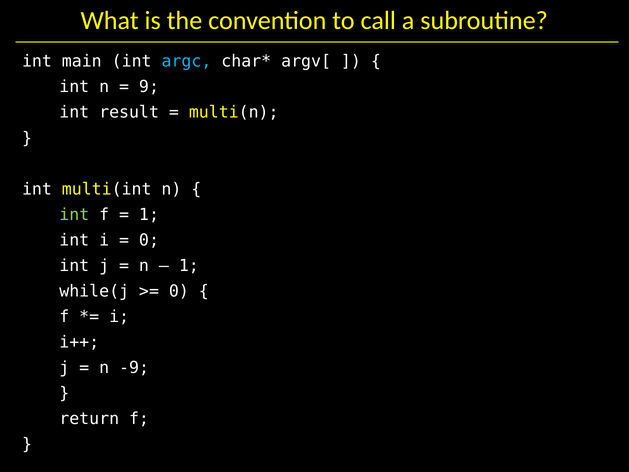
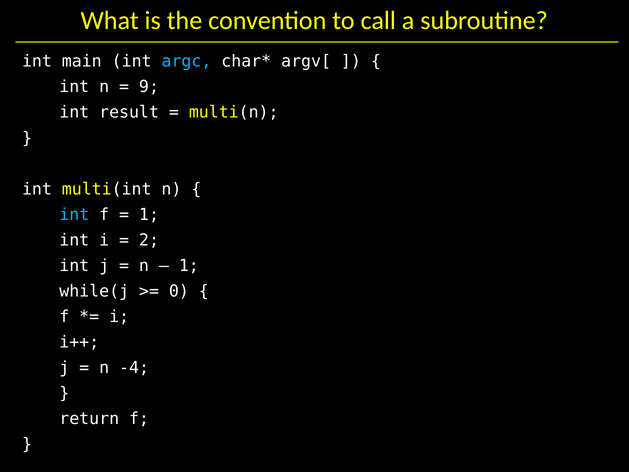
int at (74, 214) colour: light green -> light blue
0 at (149, 240): 0 -> 2
-9: -9 -> -4
